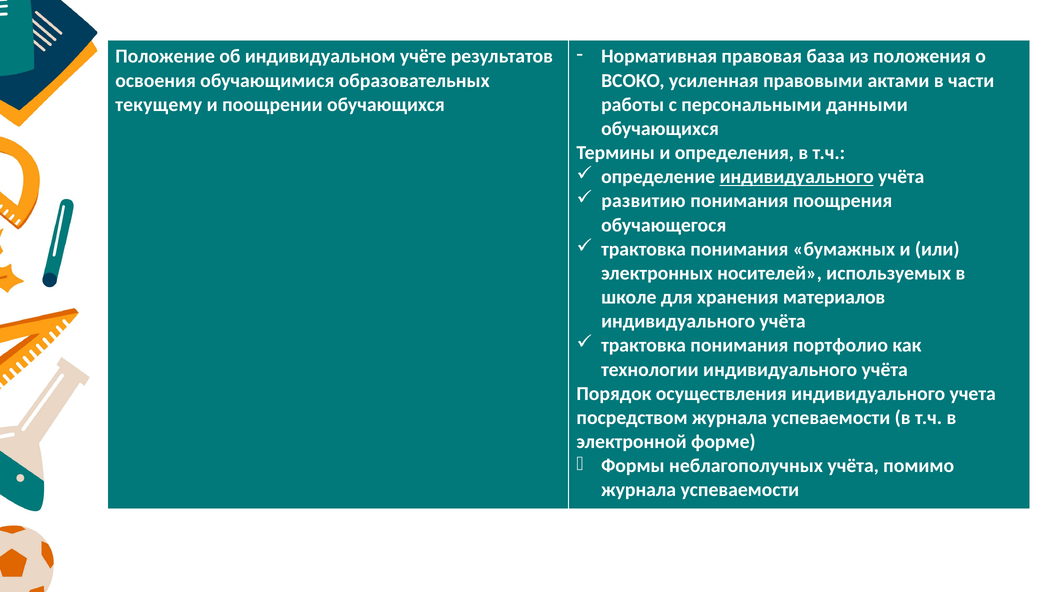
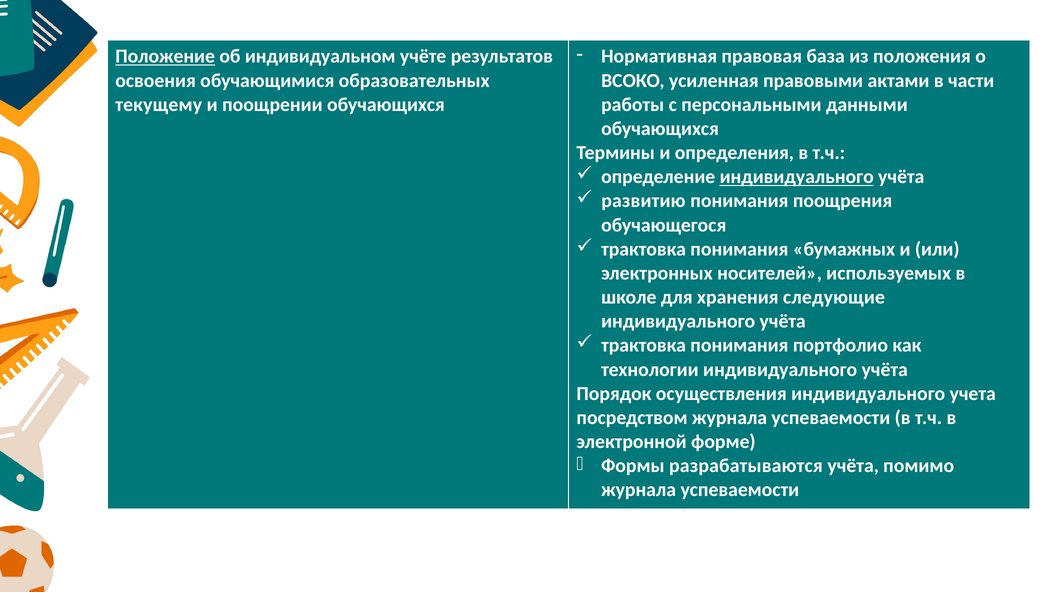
Положение underline: none -> present
материалов: материалов -> следующие
неблагополучных: неблагополучных -> разрабатываются
